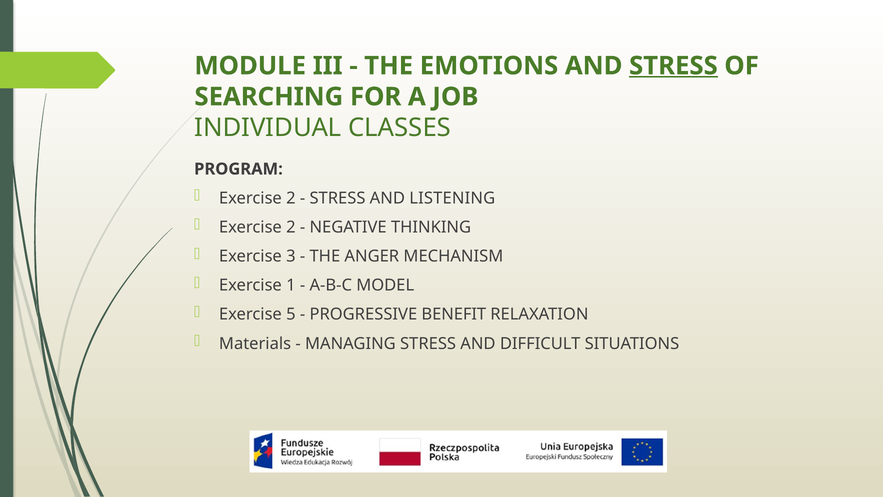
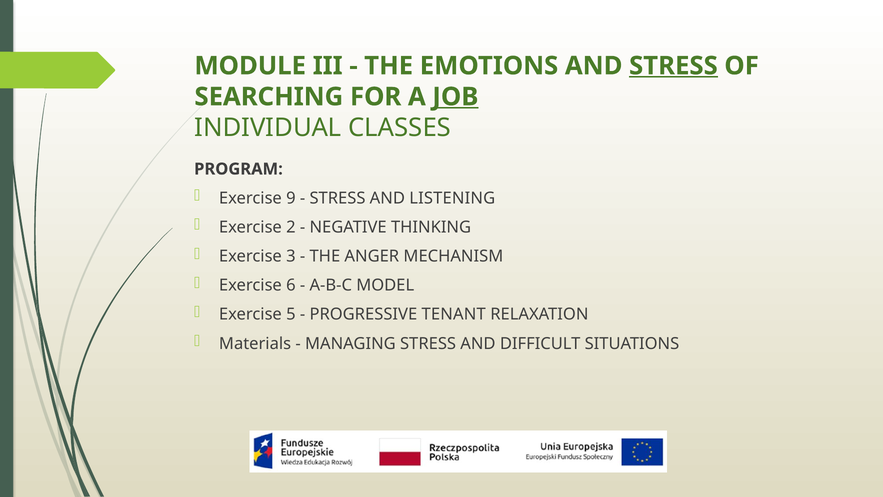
JOB underline: none -> present
2 at (291, 198): 2 -> 9
1: 1 -> 6
BENEFIT: BENEFIT -> TENANT
